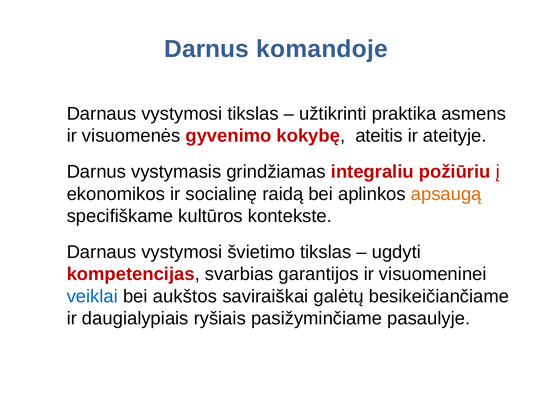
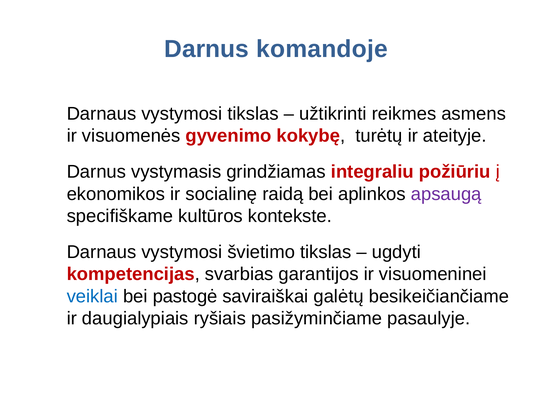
praktika: praktika -> reikmes
ateitis: ateitis -> turėtų
apsaugą colour: orange -> purple
aukštos: aukštos -> pastogė
